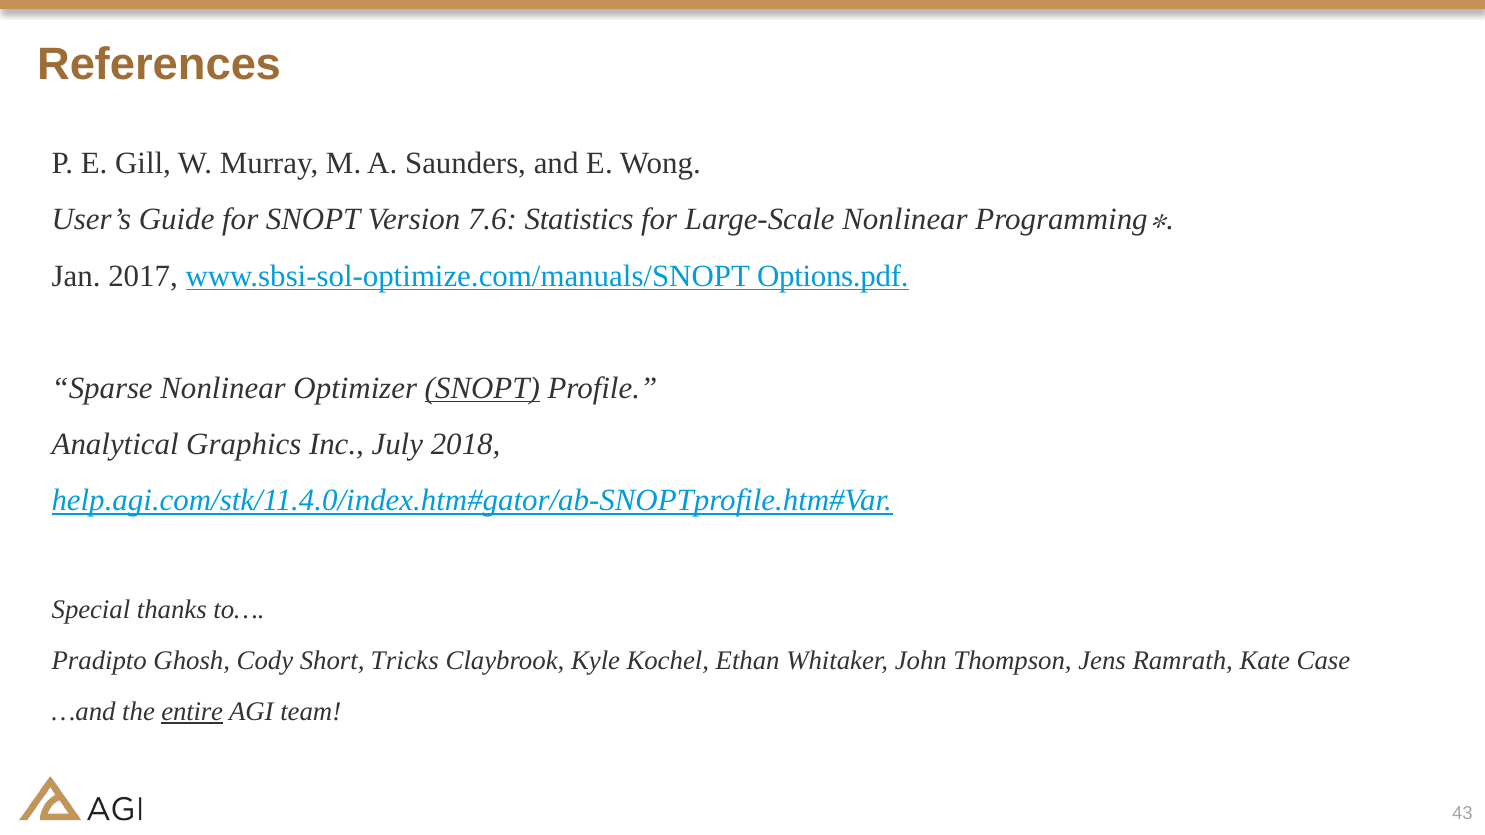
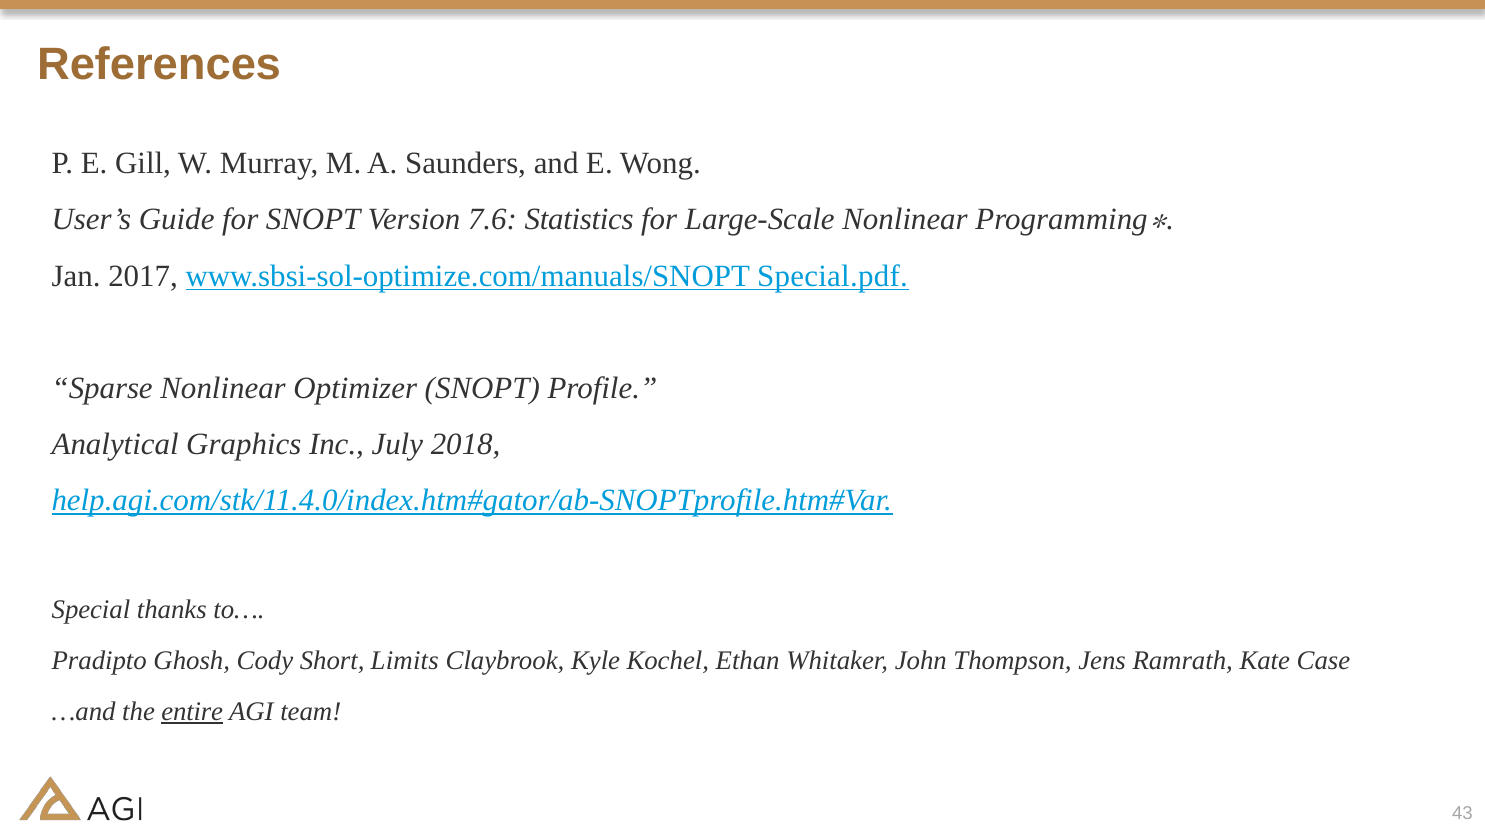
Options.pdf: Options.pdf -> Special.pdf
SNOPT at (482, 388) underline: present -> none
Tricks: Tricks -> Limits
